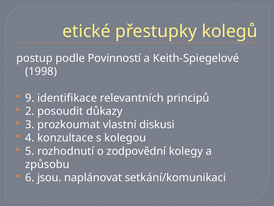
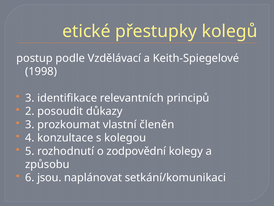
Povinností: Povinností -> Vzdělávací
9 at (30, 98): 9 -> 3
diskusi: diskusi -> členěn
